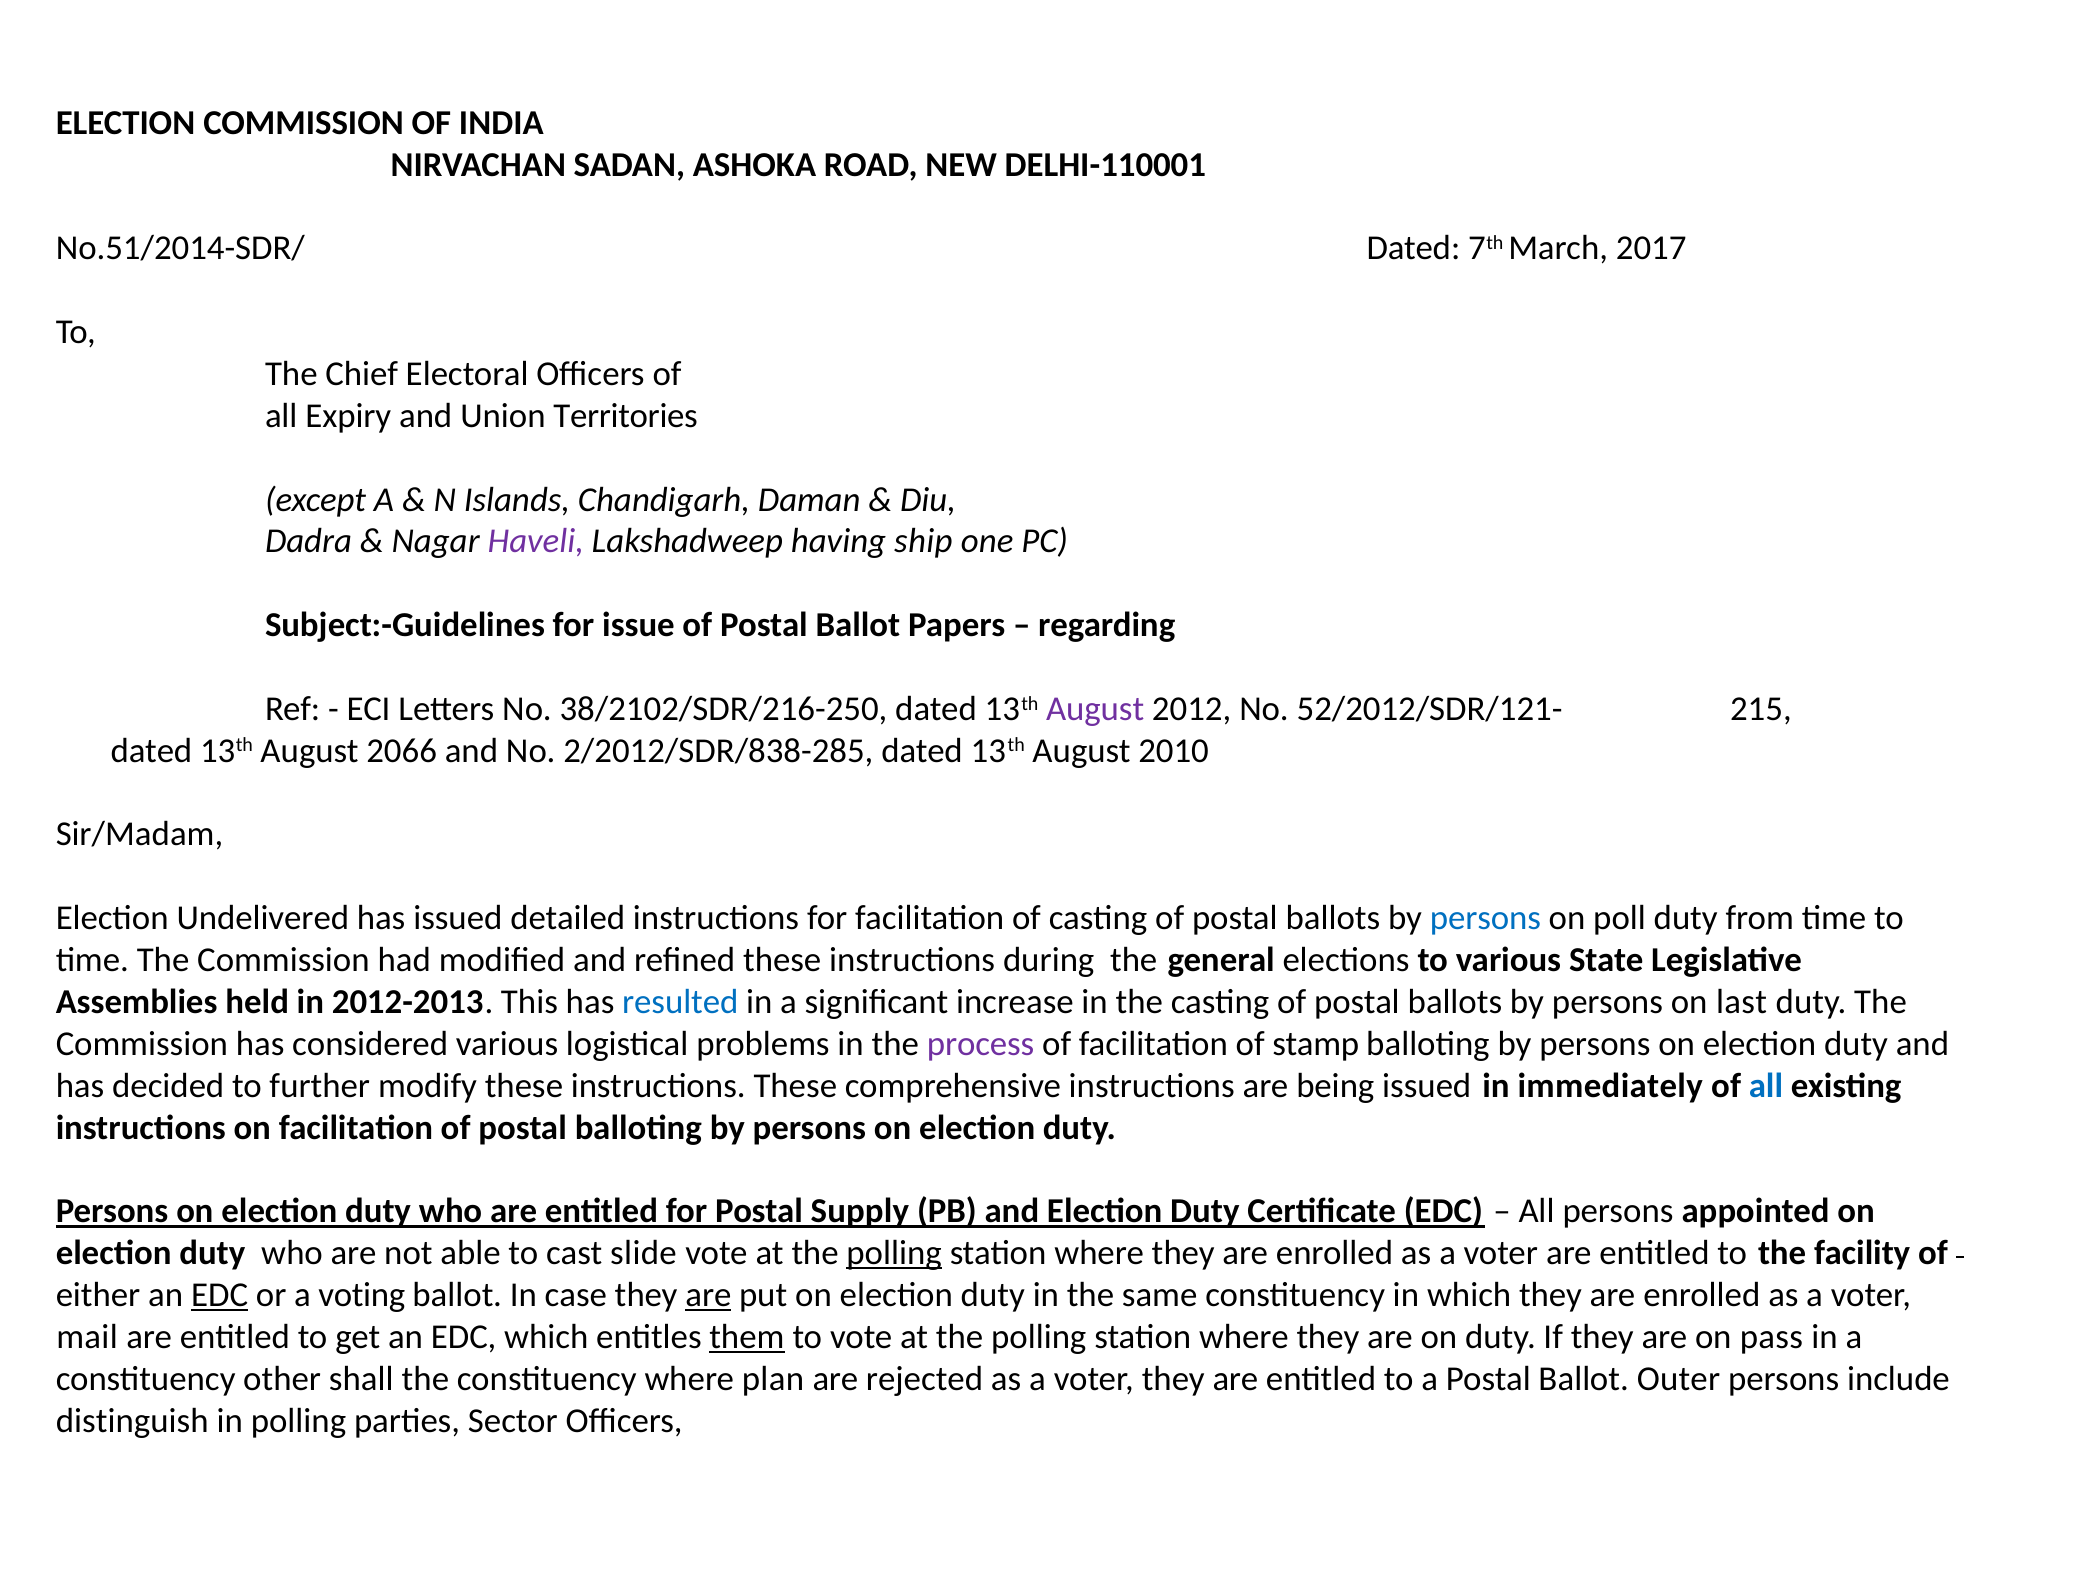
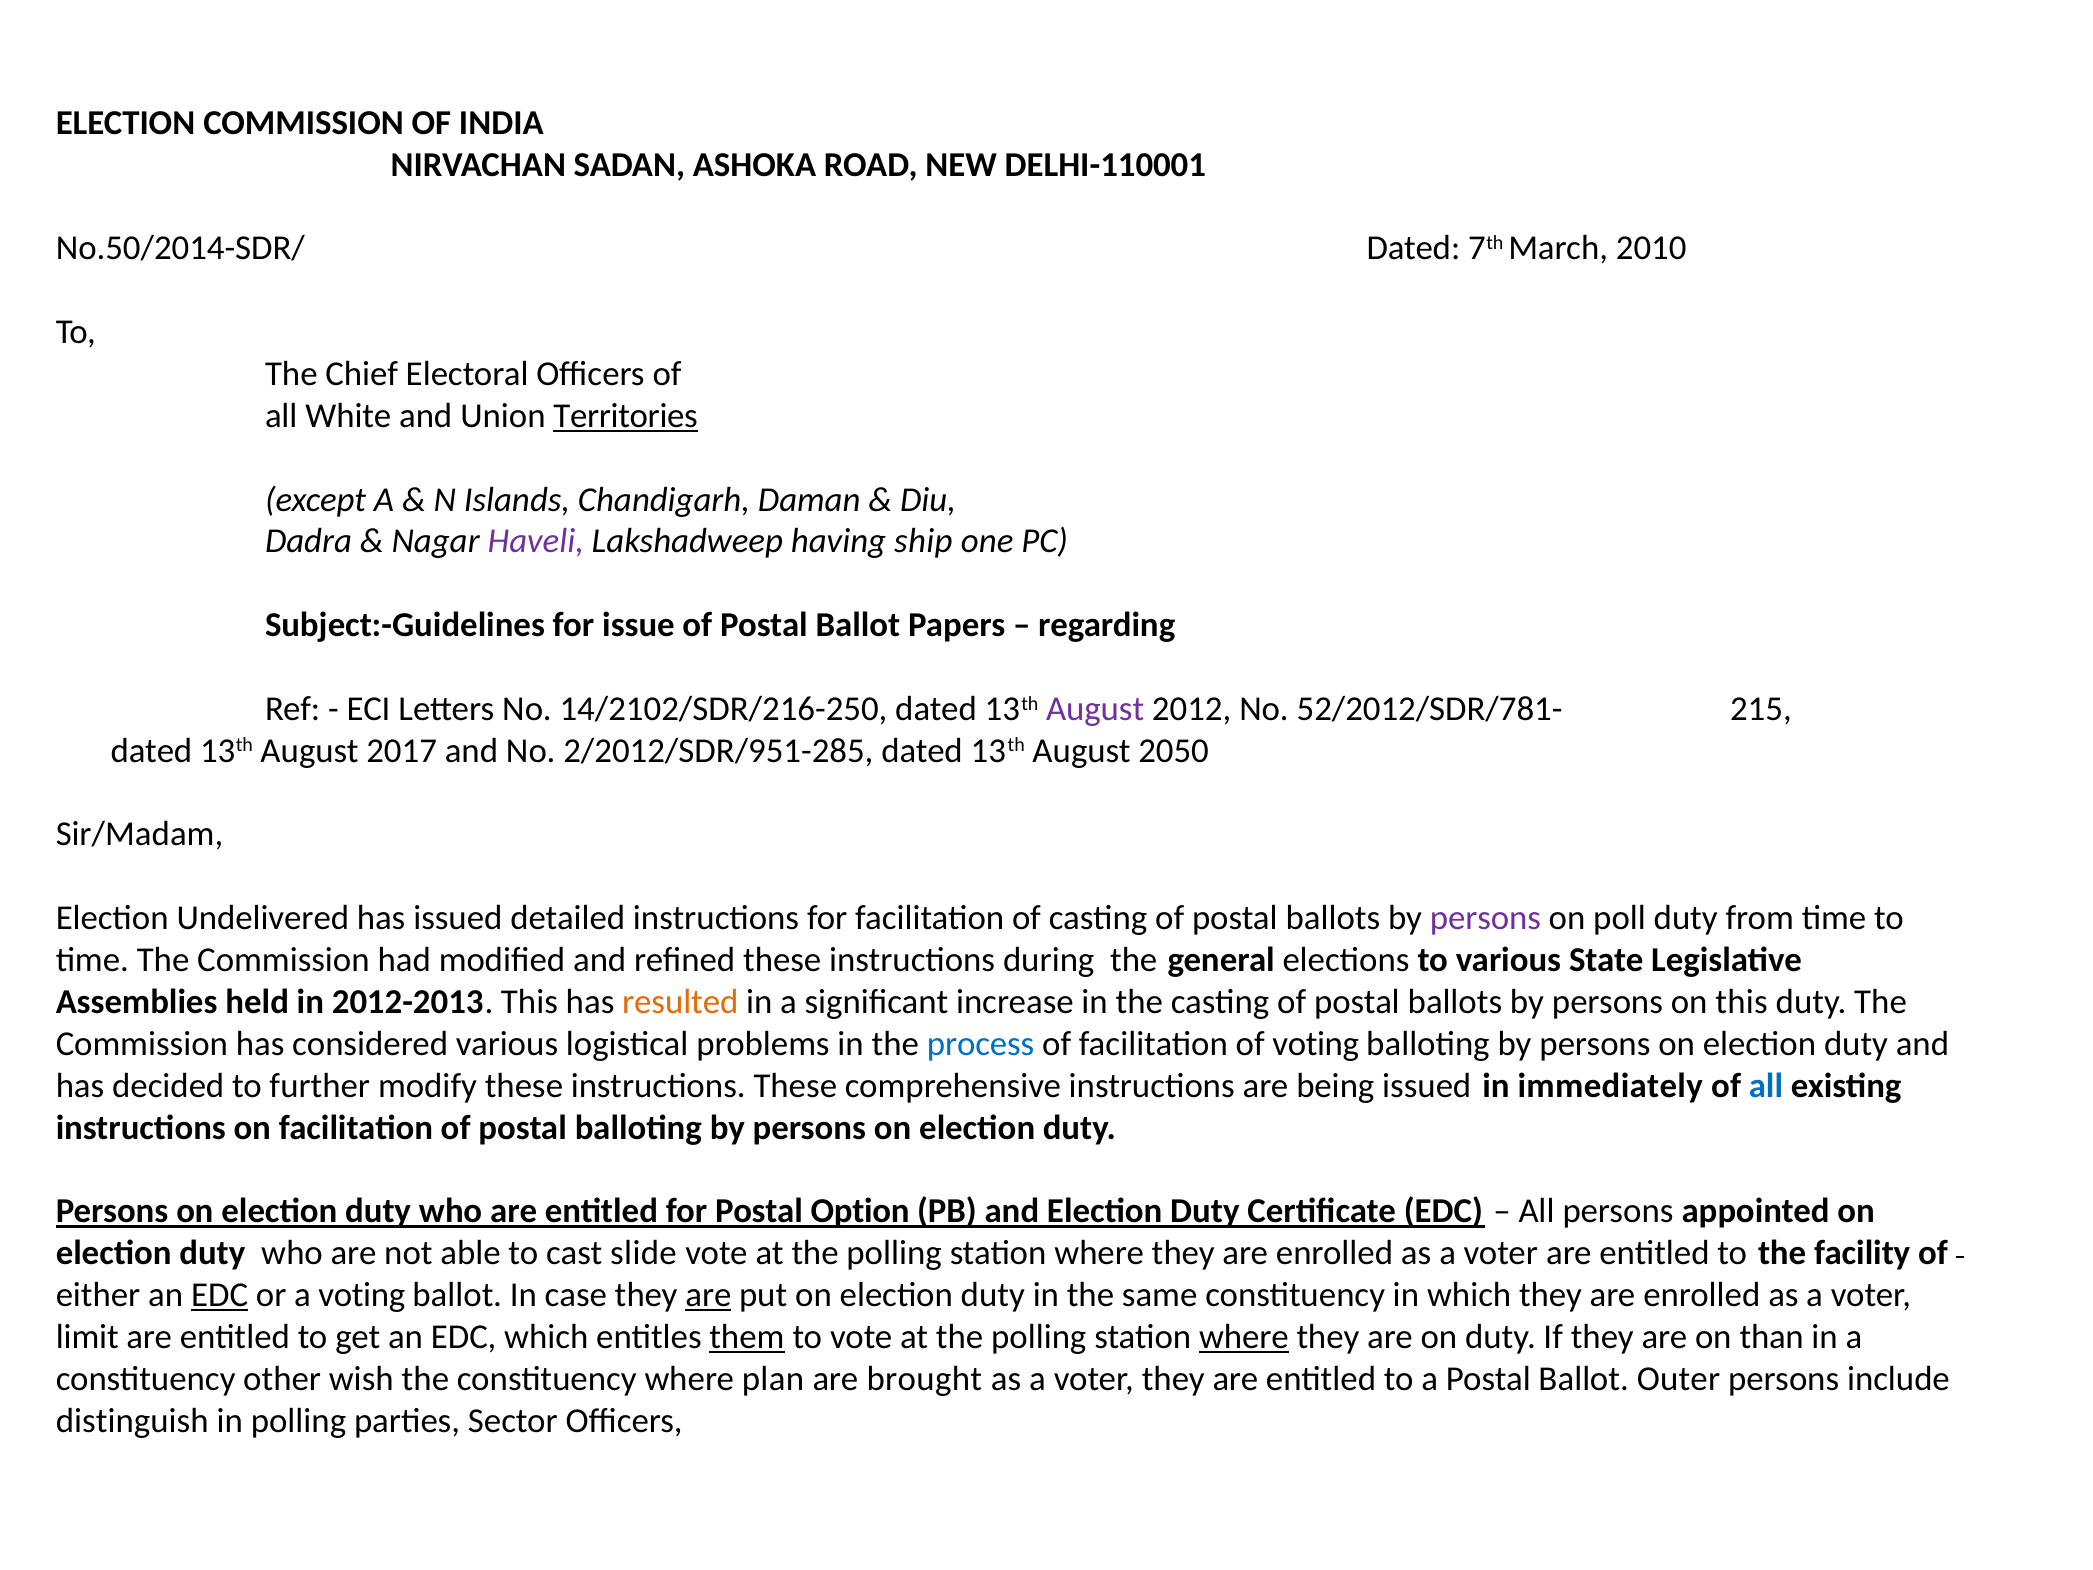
No.51/2014-SDR/: No.51/2014-SDR/ -> No.50/2014-SDR/
2017: 2017 -> 2010
Expiry: Expiry -> White
Territories underline: none -> present
38/2102/SDR/216-250: 38/2102/SDR/216-250 -> 14/2102/SDR/216-250
52/2012/SDR/121-: 52/2012/SDR/121- -> 52/2012/SDR/781-
2066: 2066 -> 2017
2/2012/SDR/838-285: 2/2012/SDR/838-285 -> 2/2012/SDR/951-285
2010: 2010 -> 2050
persons at (1485, 918) colour: blue -> purple
resulted colour: blue -> orange
on last: last -> this
process colour: purple -> blue
of stamp: stamp -> voting
Supply: Supply -> Option
polling at (894, 1253) underline: present -> none
mail: mail -> limit
where at (1244, 1337) underline: none -> present
pass: pass -> than
shall: shall -> wish
rejected: rejected -> brought
